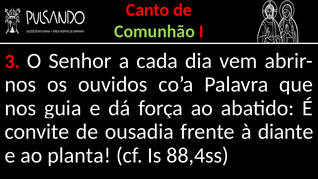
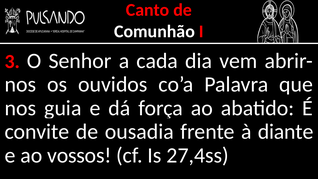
Comunhão colour: light green -> white
planta: planta -> vossos
88,4ss: 88,4ss -> 27,4ss
